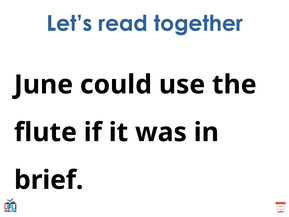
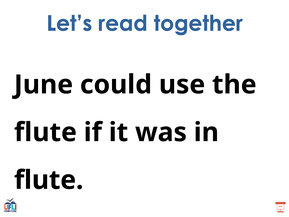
brief at (49, 180): brief -> flute
